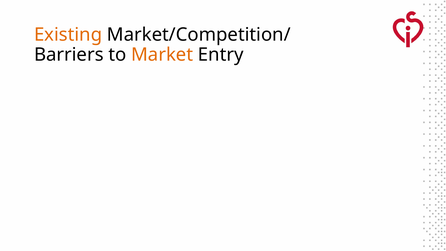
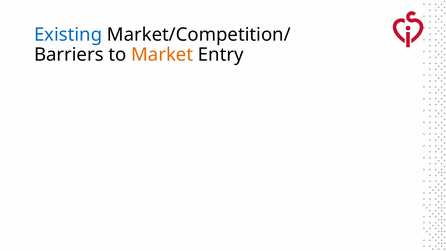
Existing colour: orange -> blue
